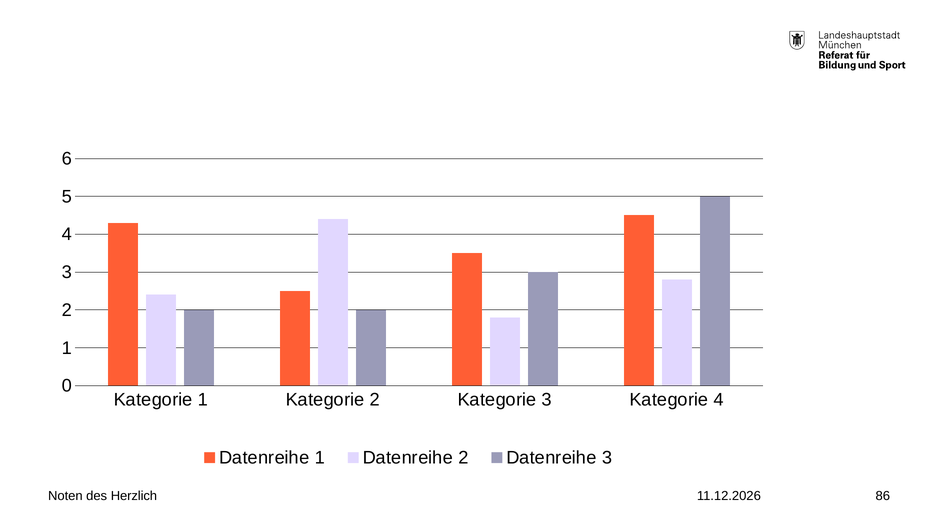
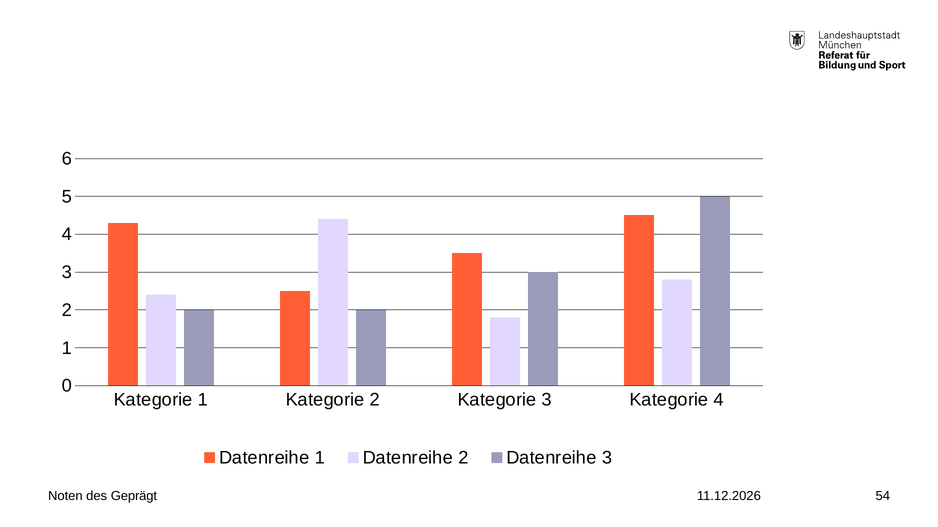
Herzlich: Herzlich -> Geprägt
86: 86 -> 54
